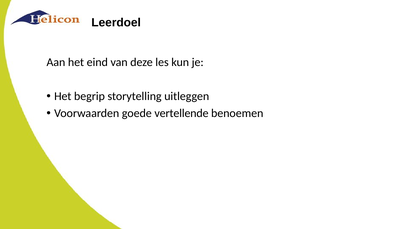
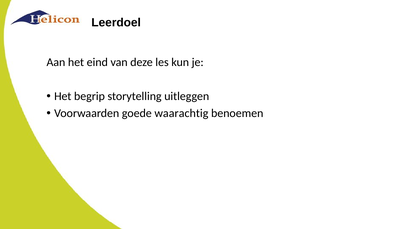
vertellende: vertellende -> waarachtig
